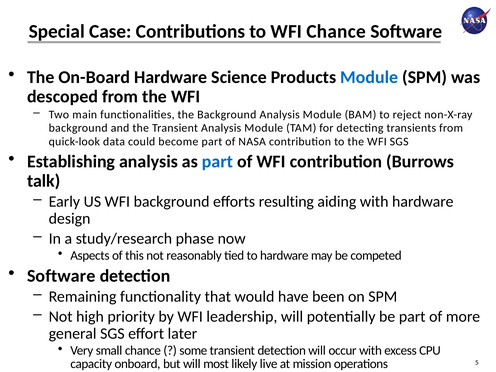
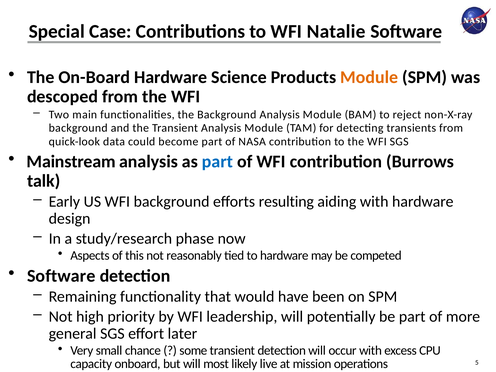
WFI Chance: Chance -> Natalie
Module at (369, 77) colour: blue -> orange
Establishing: Establishing -> Mainstream
